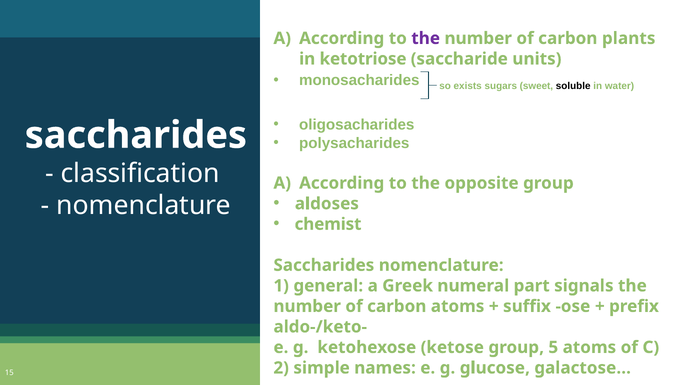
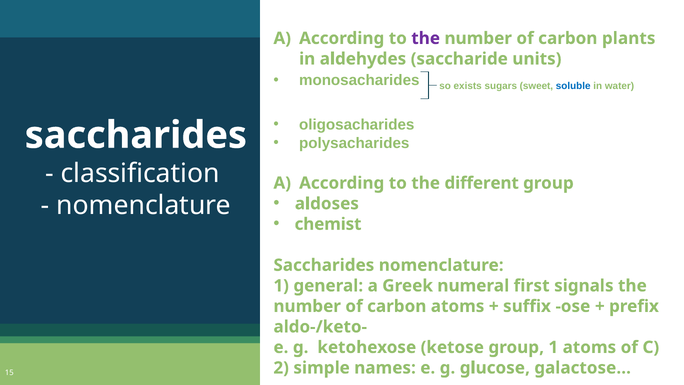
ketotriose: ketotriose -> aldehydes
soluble colour: black -> blue
opposite: opposite -> different
part: part -> first
group 5: 5 -> 1
